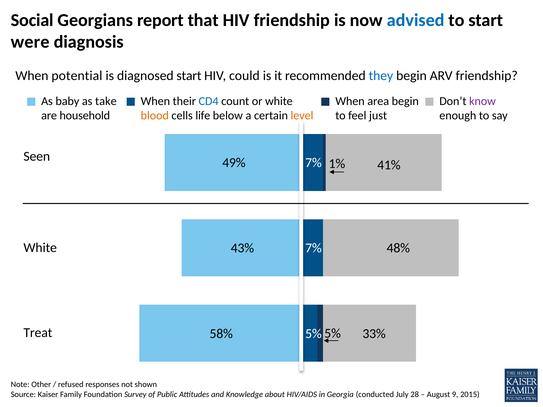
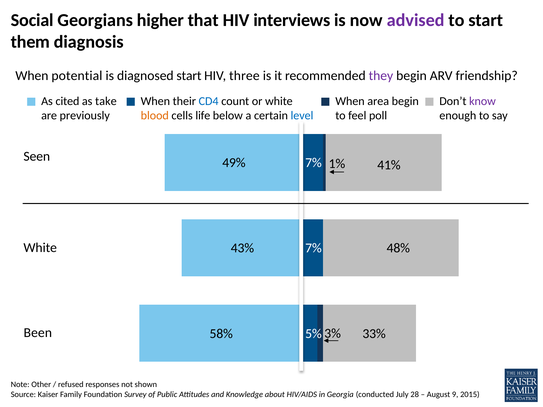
report: report -> higher
HIV friendship: friendship -> interviews
advised colour: blue -> purple
were: were -> them
could: could -> three
they colour: blue -> purple
baby: baby -> cited
household: household -> previously
level colour: orange -> blue
just: just -> poll
Treat: Treat -> Been
5% at (333, 334): 5% -> 3%
